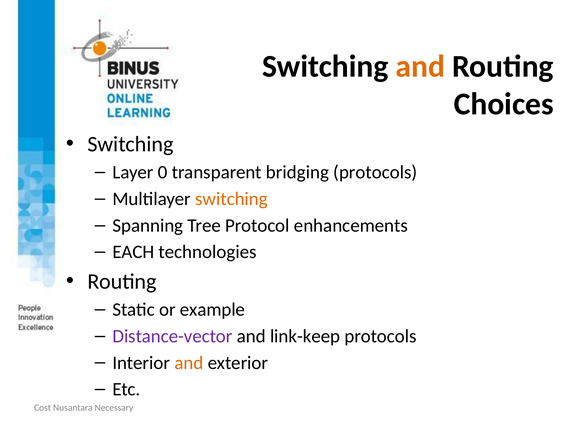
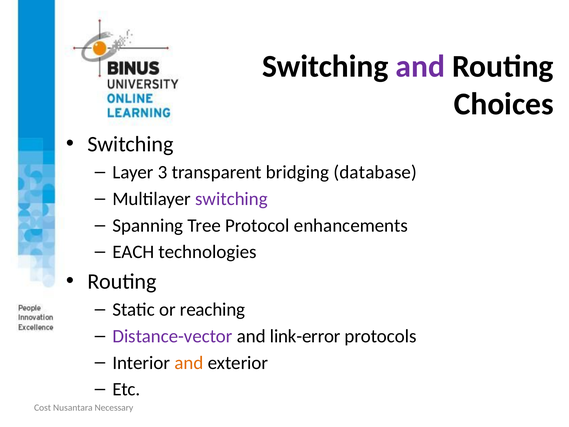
and at (420, 66) colour: orange -> purple
0: 0 -> 3
bridging protocols: protocols -> database
switching at (232, 199) colour: orange -> purple
example: example -> reaching
link-keep: link-keep -> link-error
